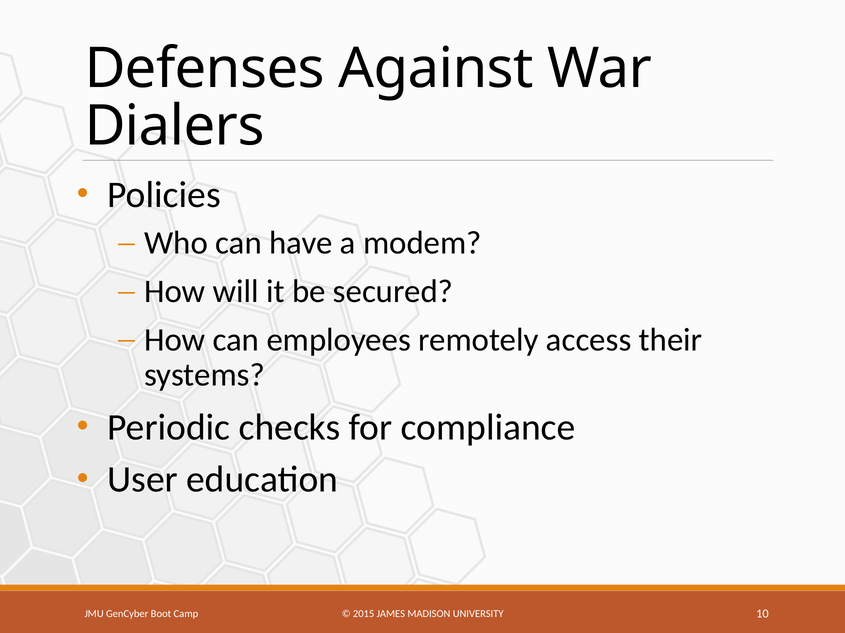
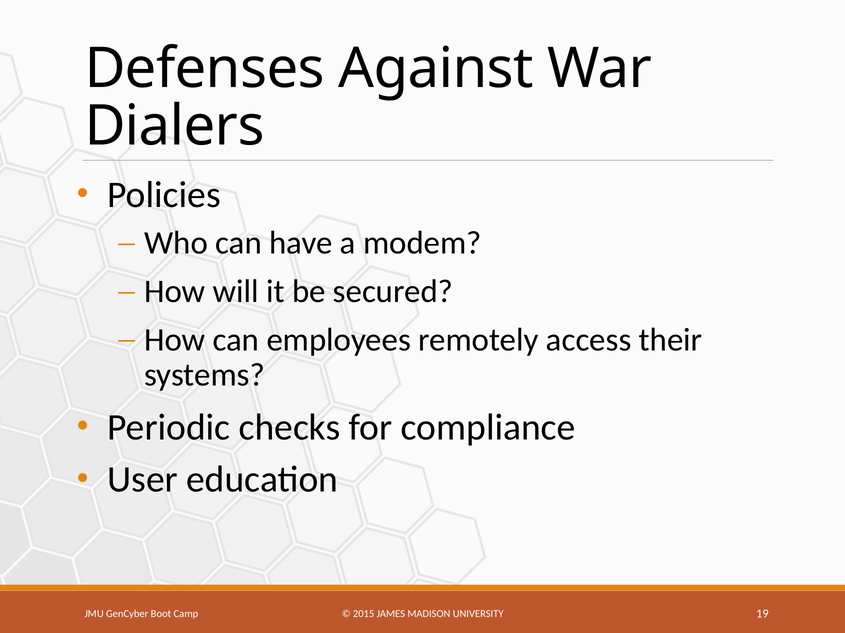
10: 10 -> 19
